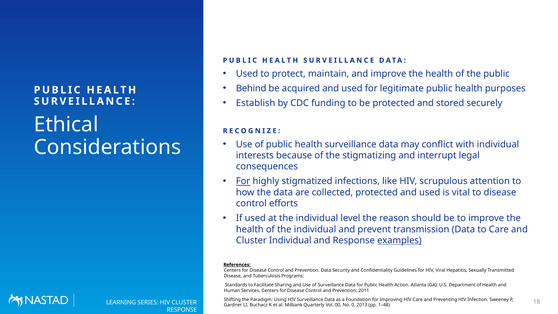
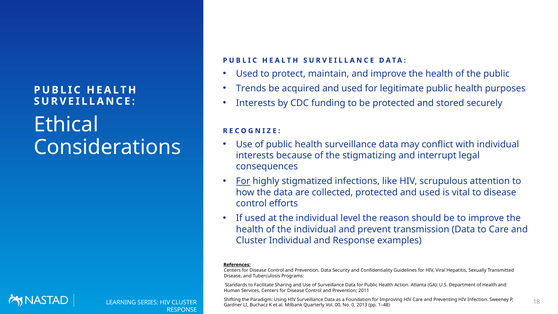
Behind: Behind -> Trends
Establish at (256, 103): Establish -> Interests
examples underline: present -> none
